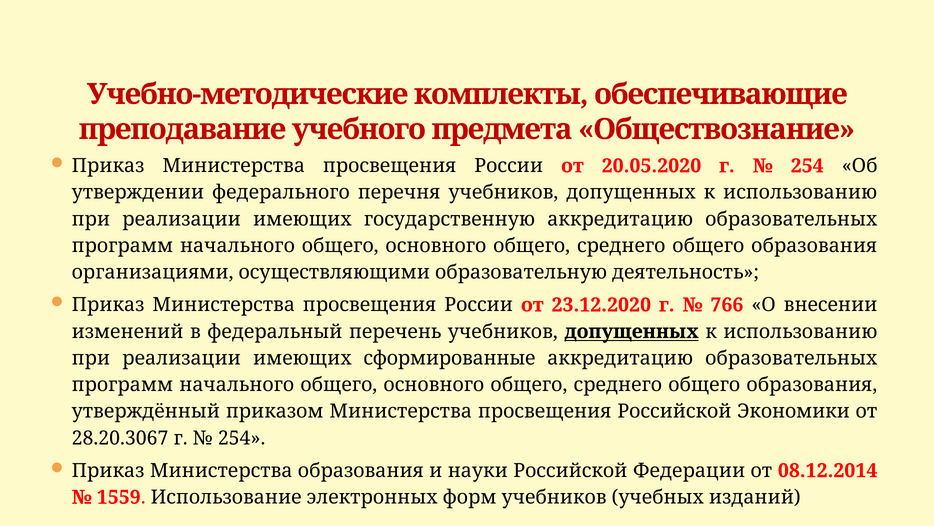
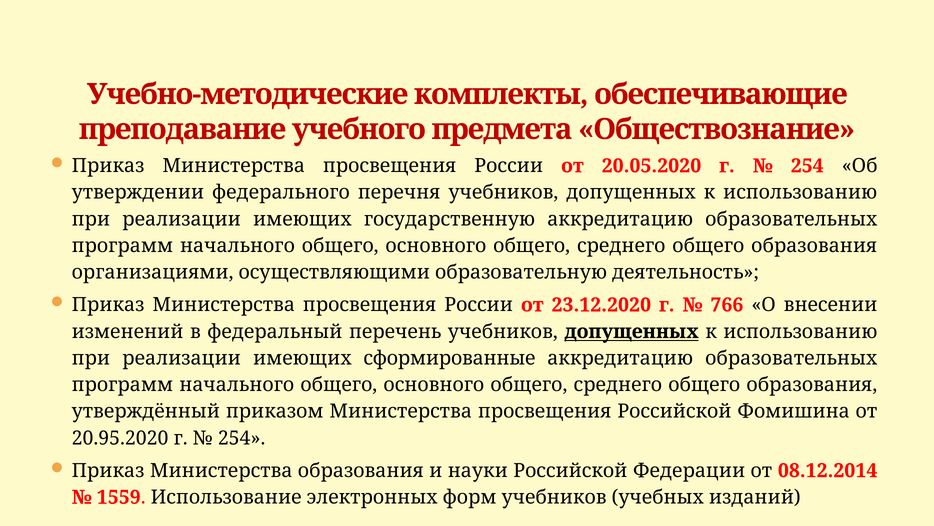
Экономики: Экономики -> Фомишина
28.20.3067: 28.20.3067 -> 20.95.2020
